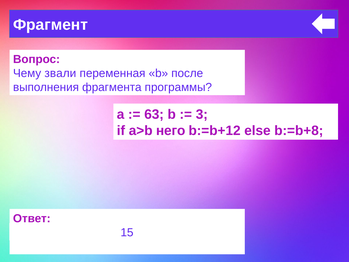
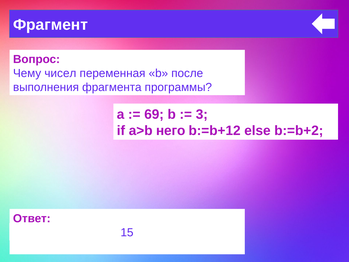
звали: звали -> чисел
63: 63 -> 69
b:=b+8: b:=b+8 -> b:=b+2
